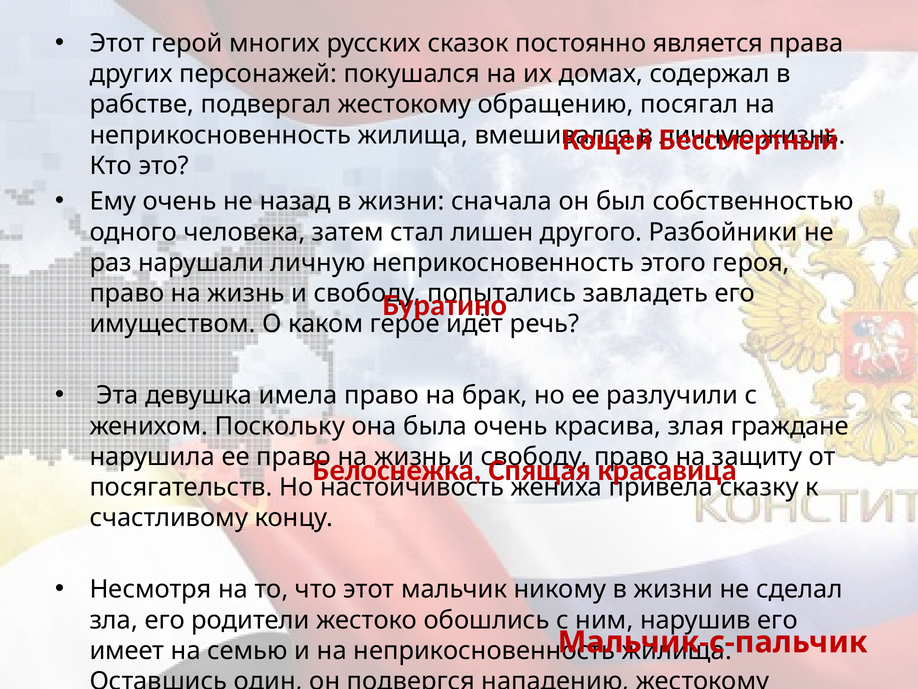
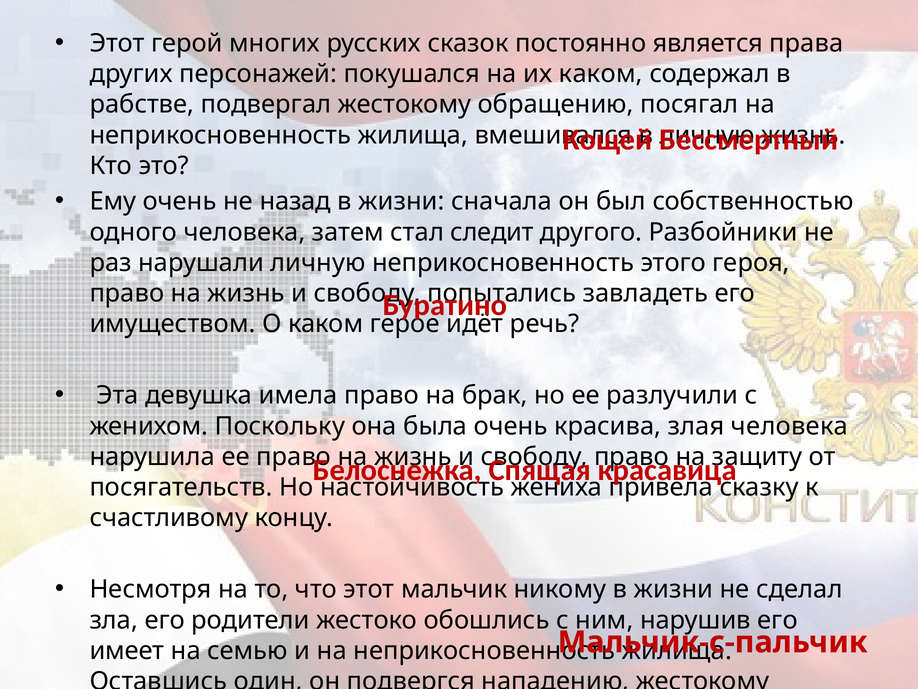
их домах: домах -> каком
лишен: лишен -> следит
злая граждане: граждане -> человека
